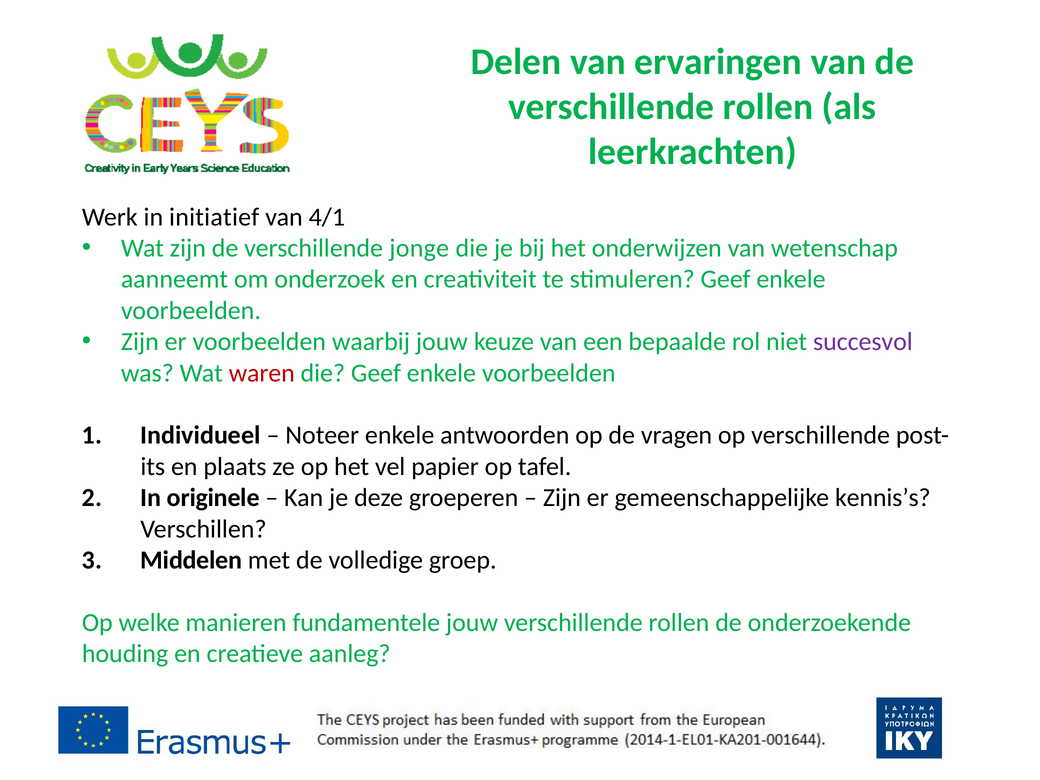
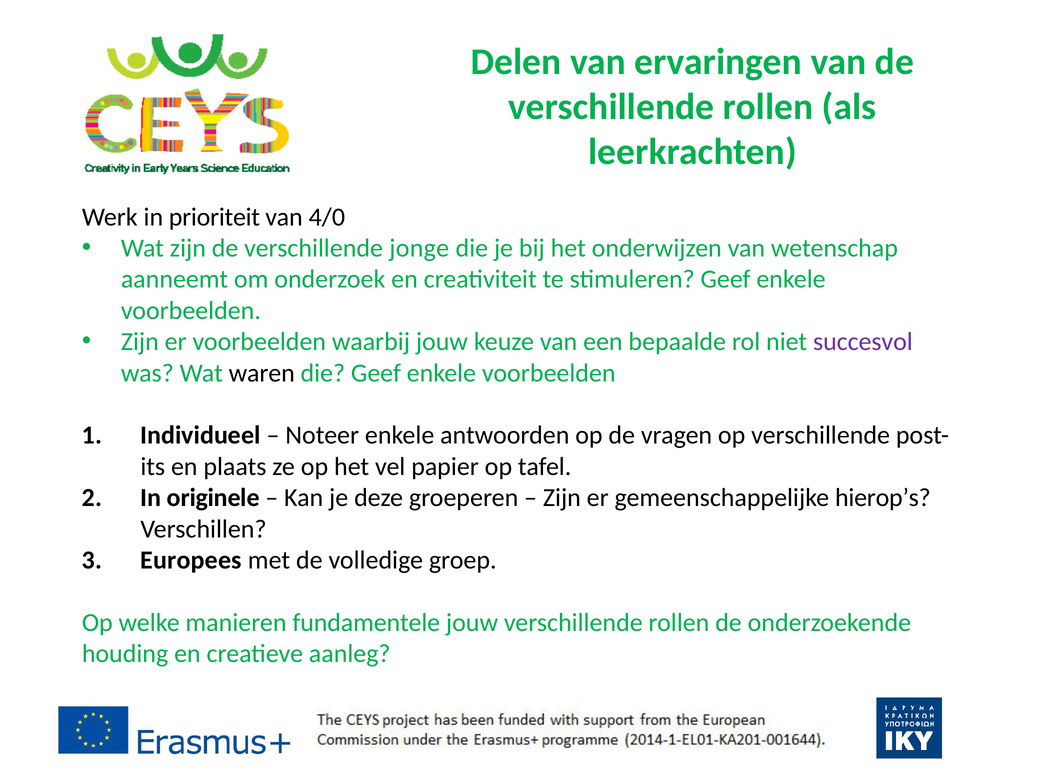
initiatief: initiatief -> prioriteit
4/1: 4/1 -> 4/0
waren colour: red -> black
kennis’s: kennis’s -> hierop’s
Middelen: Middelen -> Europees
